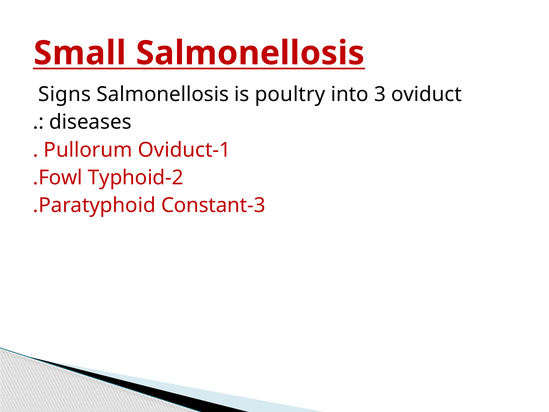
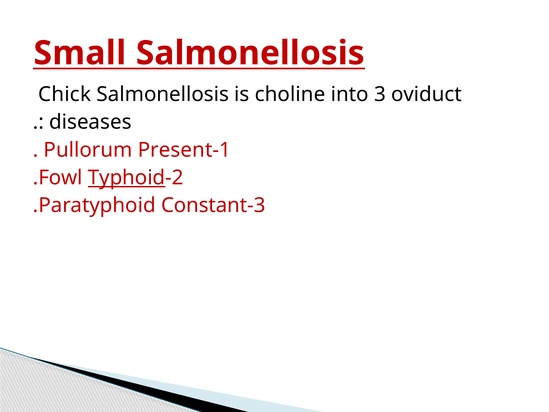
Signs: Signs -> Chick
poultry: poultry -> choline
Oviduct at (175, 150): Oviduct -> Present
Typhoid underline: none -> present
